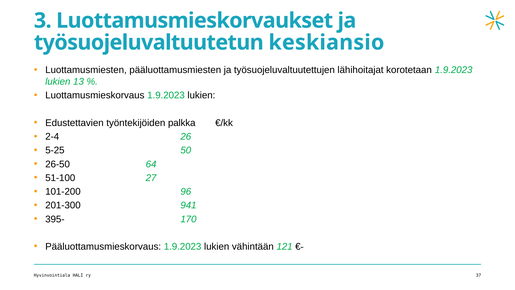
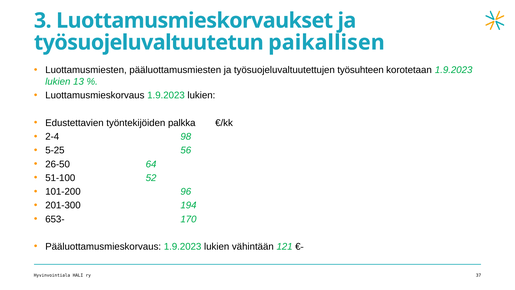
keskiansio: keskiansio -> paikallisen
lähihoitajat: lähihoitajat -> työsuhteen
26: 26 -> 98
50: 50 -> 56
27: 27 -> 52
941: 941 -> 194
395-: 395- -> 653-
